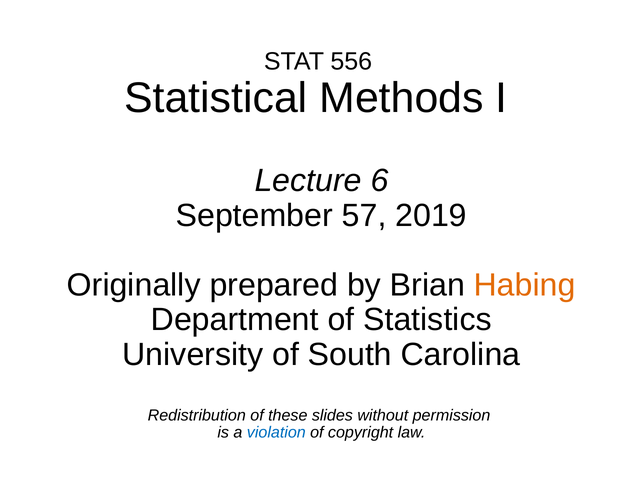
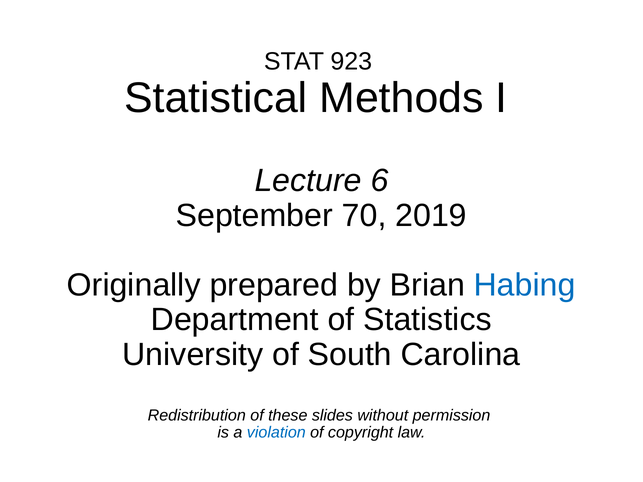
556: 556 -> 923
57: 57 -> 70
Habing colour: orange -> blue
